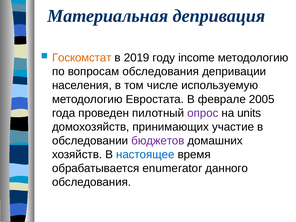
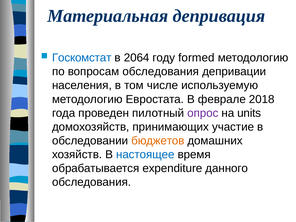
Госкомстат colour: orange -> blue
2019: 2019 -> 2064
income: income -> formed
2005: 2005 -> 2018
бюджетов colour: purple -> orange
enumerator: enumerator -> expenditure
